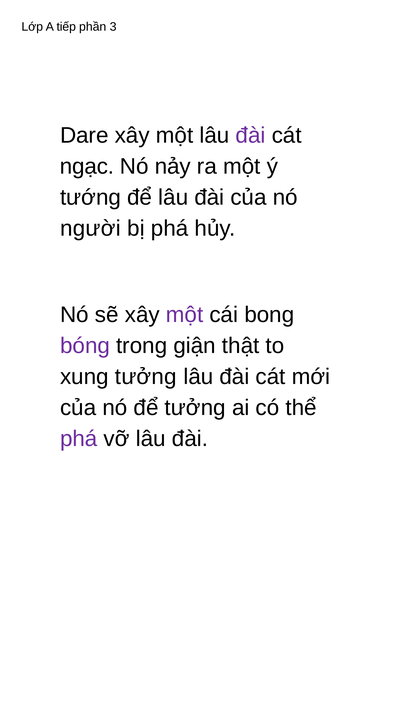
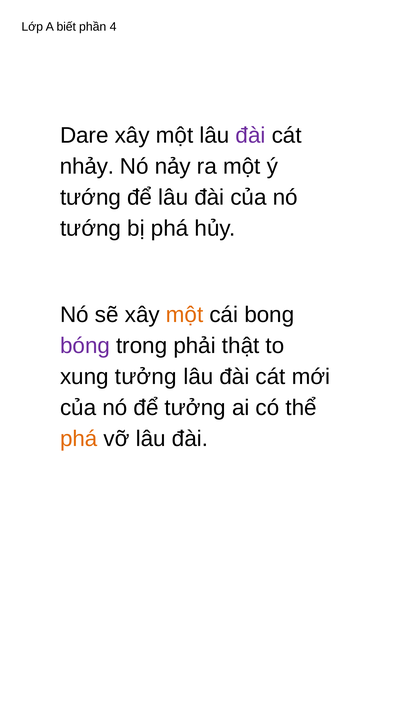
tiếp: tiếp -> biết
3: 3 -> 4
ngạc: ngạc -> nhảy
người at (90, 228): người -> tướng
một at (185, 315) colour: purple -> orange
giận: giận -> phải
phá at (79, 439) colour: purple -> orange
